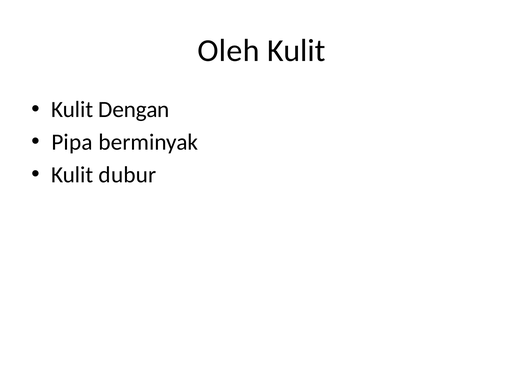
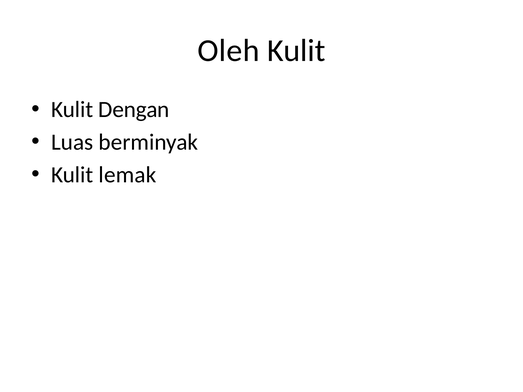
Pipa: Pipa -> Luas
dubur: dubur -> lemak
